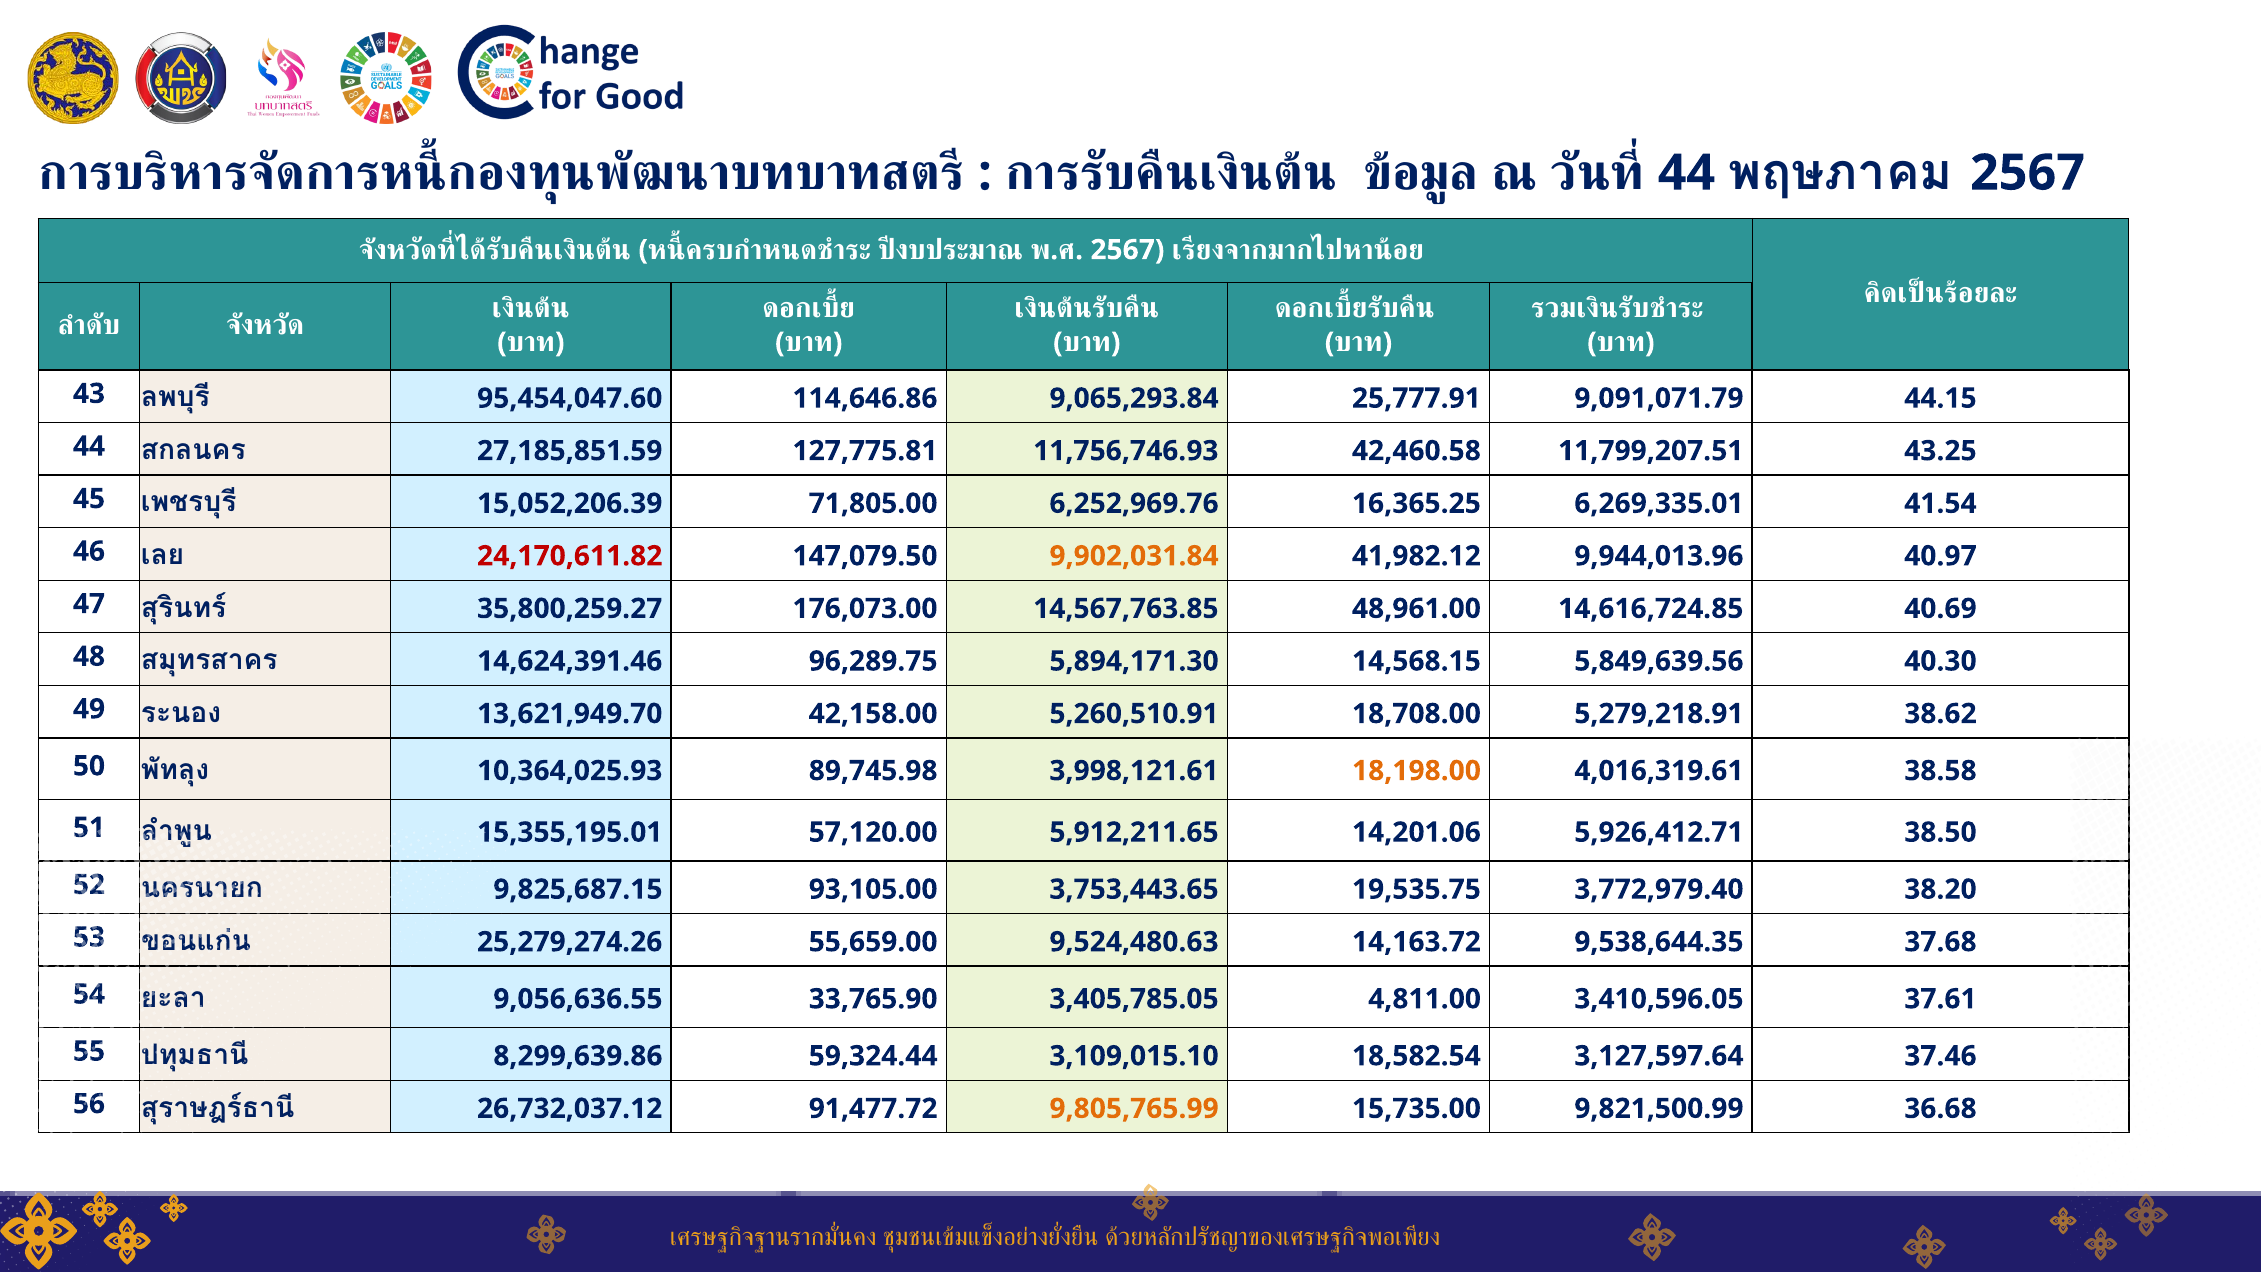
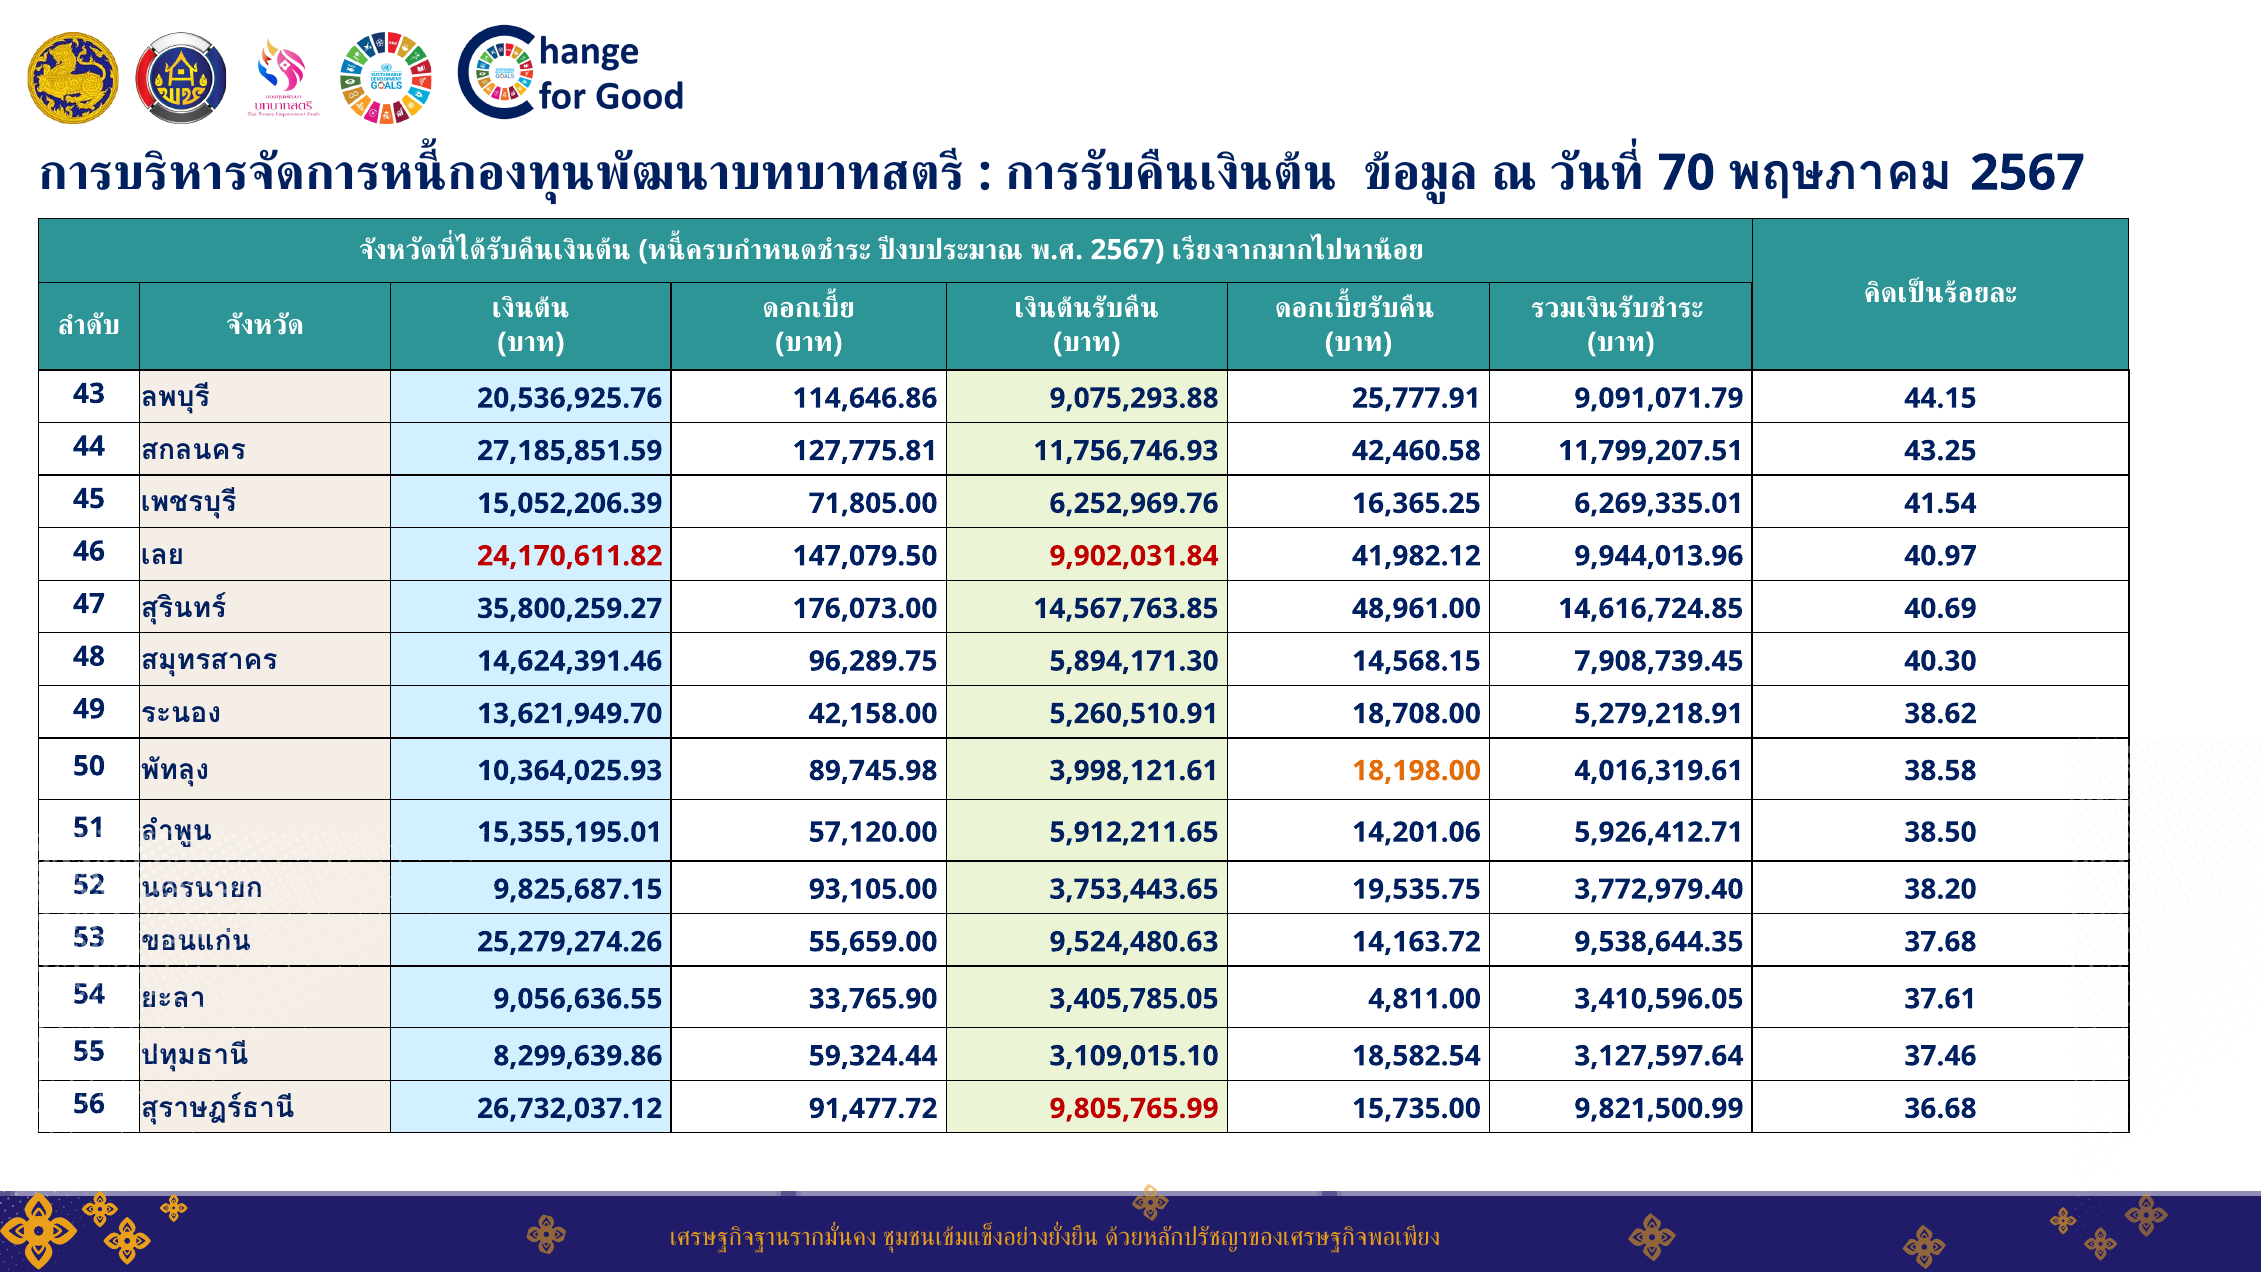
44 at (1686, 173): 44 -> 70
95,454,047.60: 95,454,047.60 -> 20,536,925.76
9,065,293.84: 9,065,293.84 -> 9,075,293.88
9,902,031.84 colour: orange -> red
5,849,639.56: 5,849,639.56 -> 7,908,739.45
9,805,765.99 colour: orange -> red
